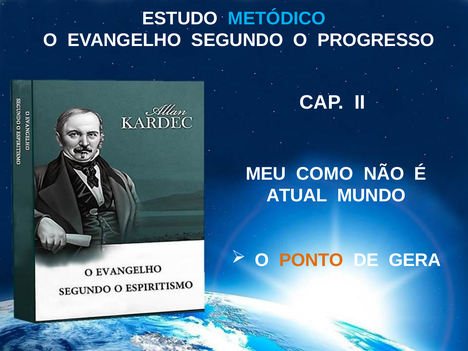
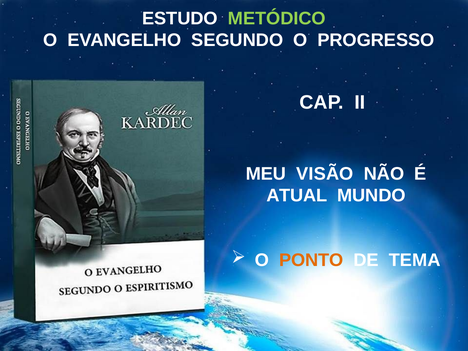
METÓDICO colour: light blue -> light green
COMO: COMO -> VISÃO
GERA: GERA -> TEMA
